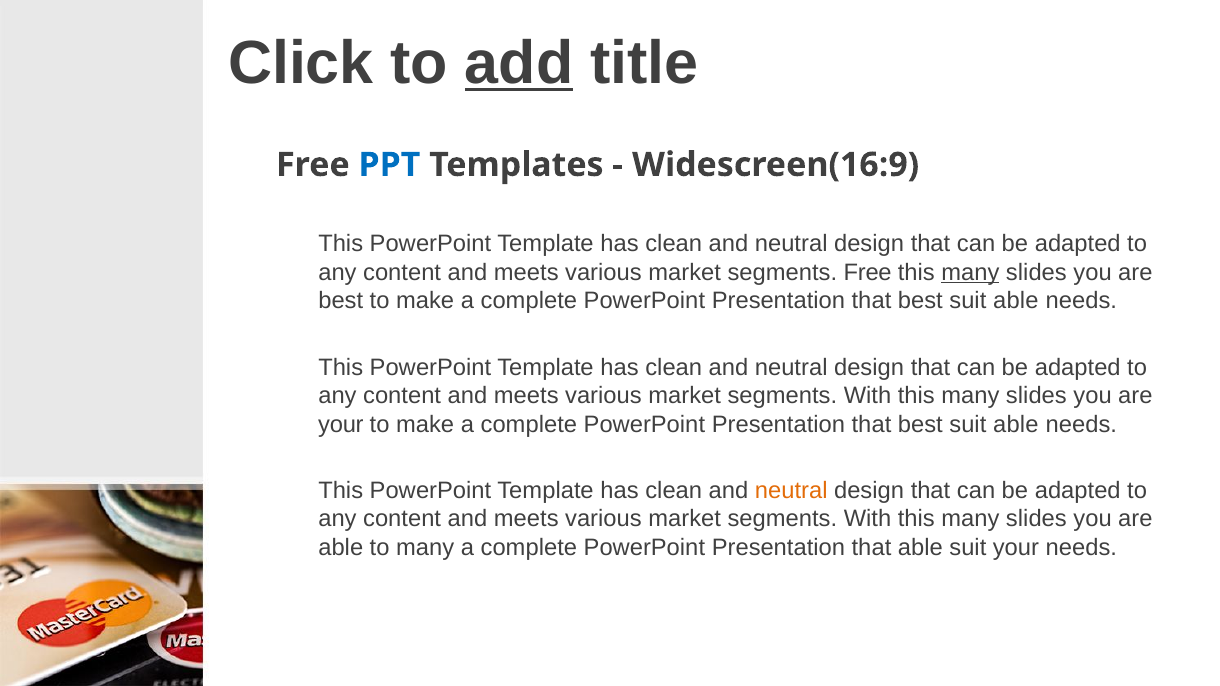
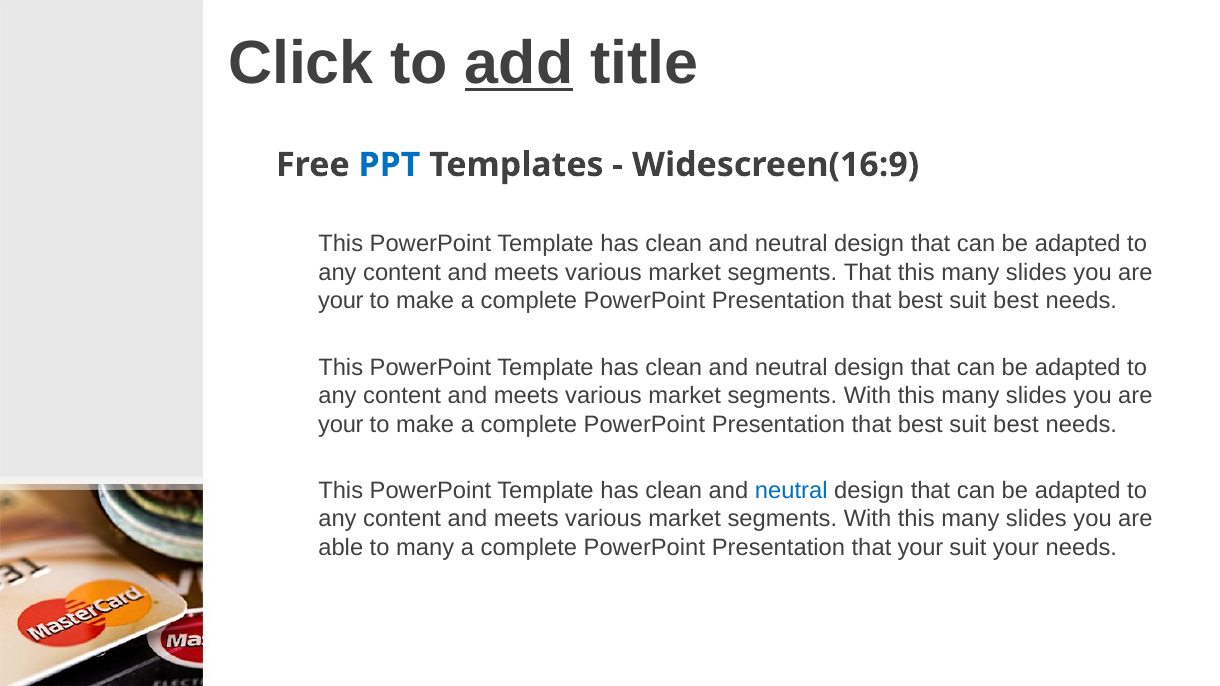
segments Free: Free -> That
many at (970, 272) underline: present -> none
best at (341, 301): best -> your
able at (1016, 301): able -> best
able at (1016, 424): able -> best
neutral at (791, 491) colour: orange -> blue
that able: able -> your
